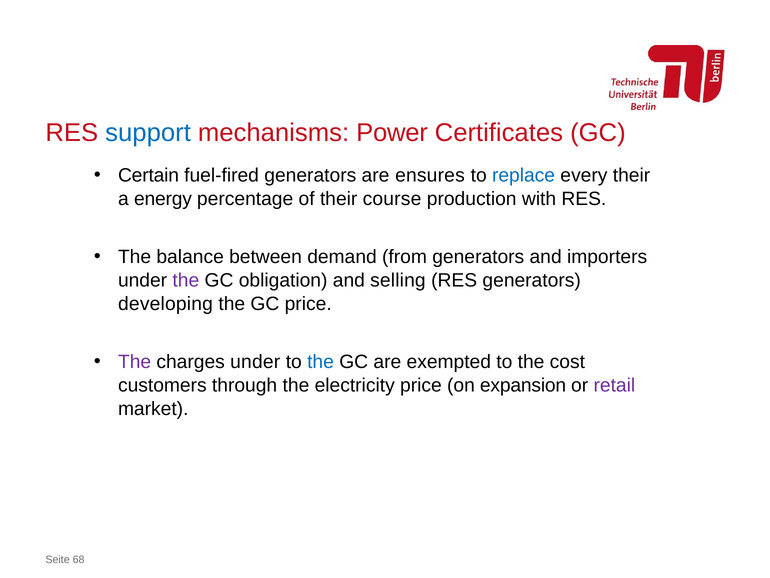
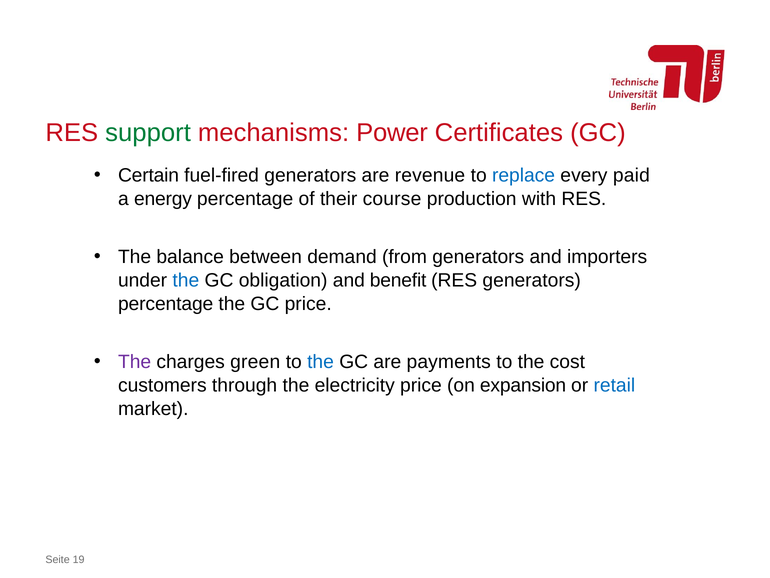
support colour: blue -> green
ensures: ensures -> revenue
every their: their -> paid
the at (186, 280) colour: purple -> blue
selling: selling -> benefit
developing at (166, 304): developing -> percentage
charges under: under -> green
exempted: exempted -> payments
retail colour: purple -> blue
68: 68 -> 19
